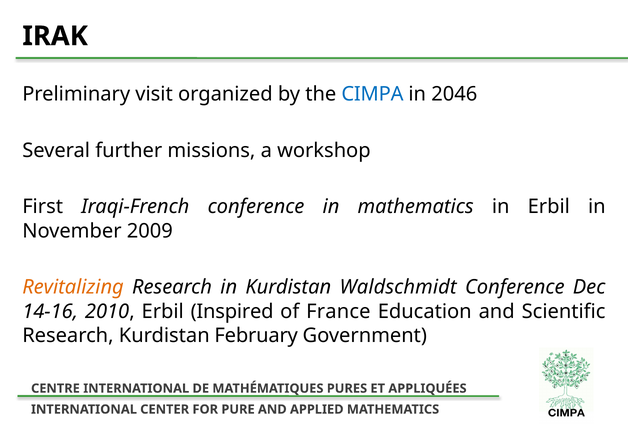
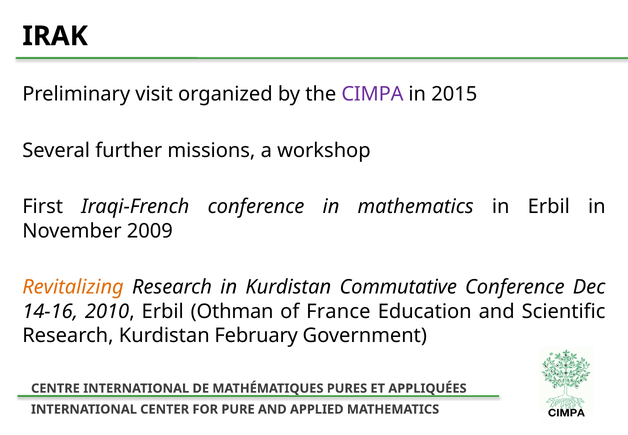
CIMPA colour: blue -> purple
2046: 2046 -> 2015
Waldschmidt: Waldschmidt -> Commutative
Inspired: Inspired -> Othman
